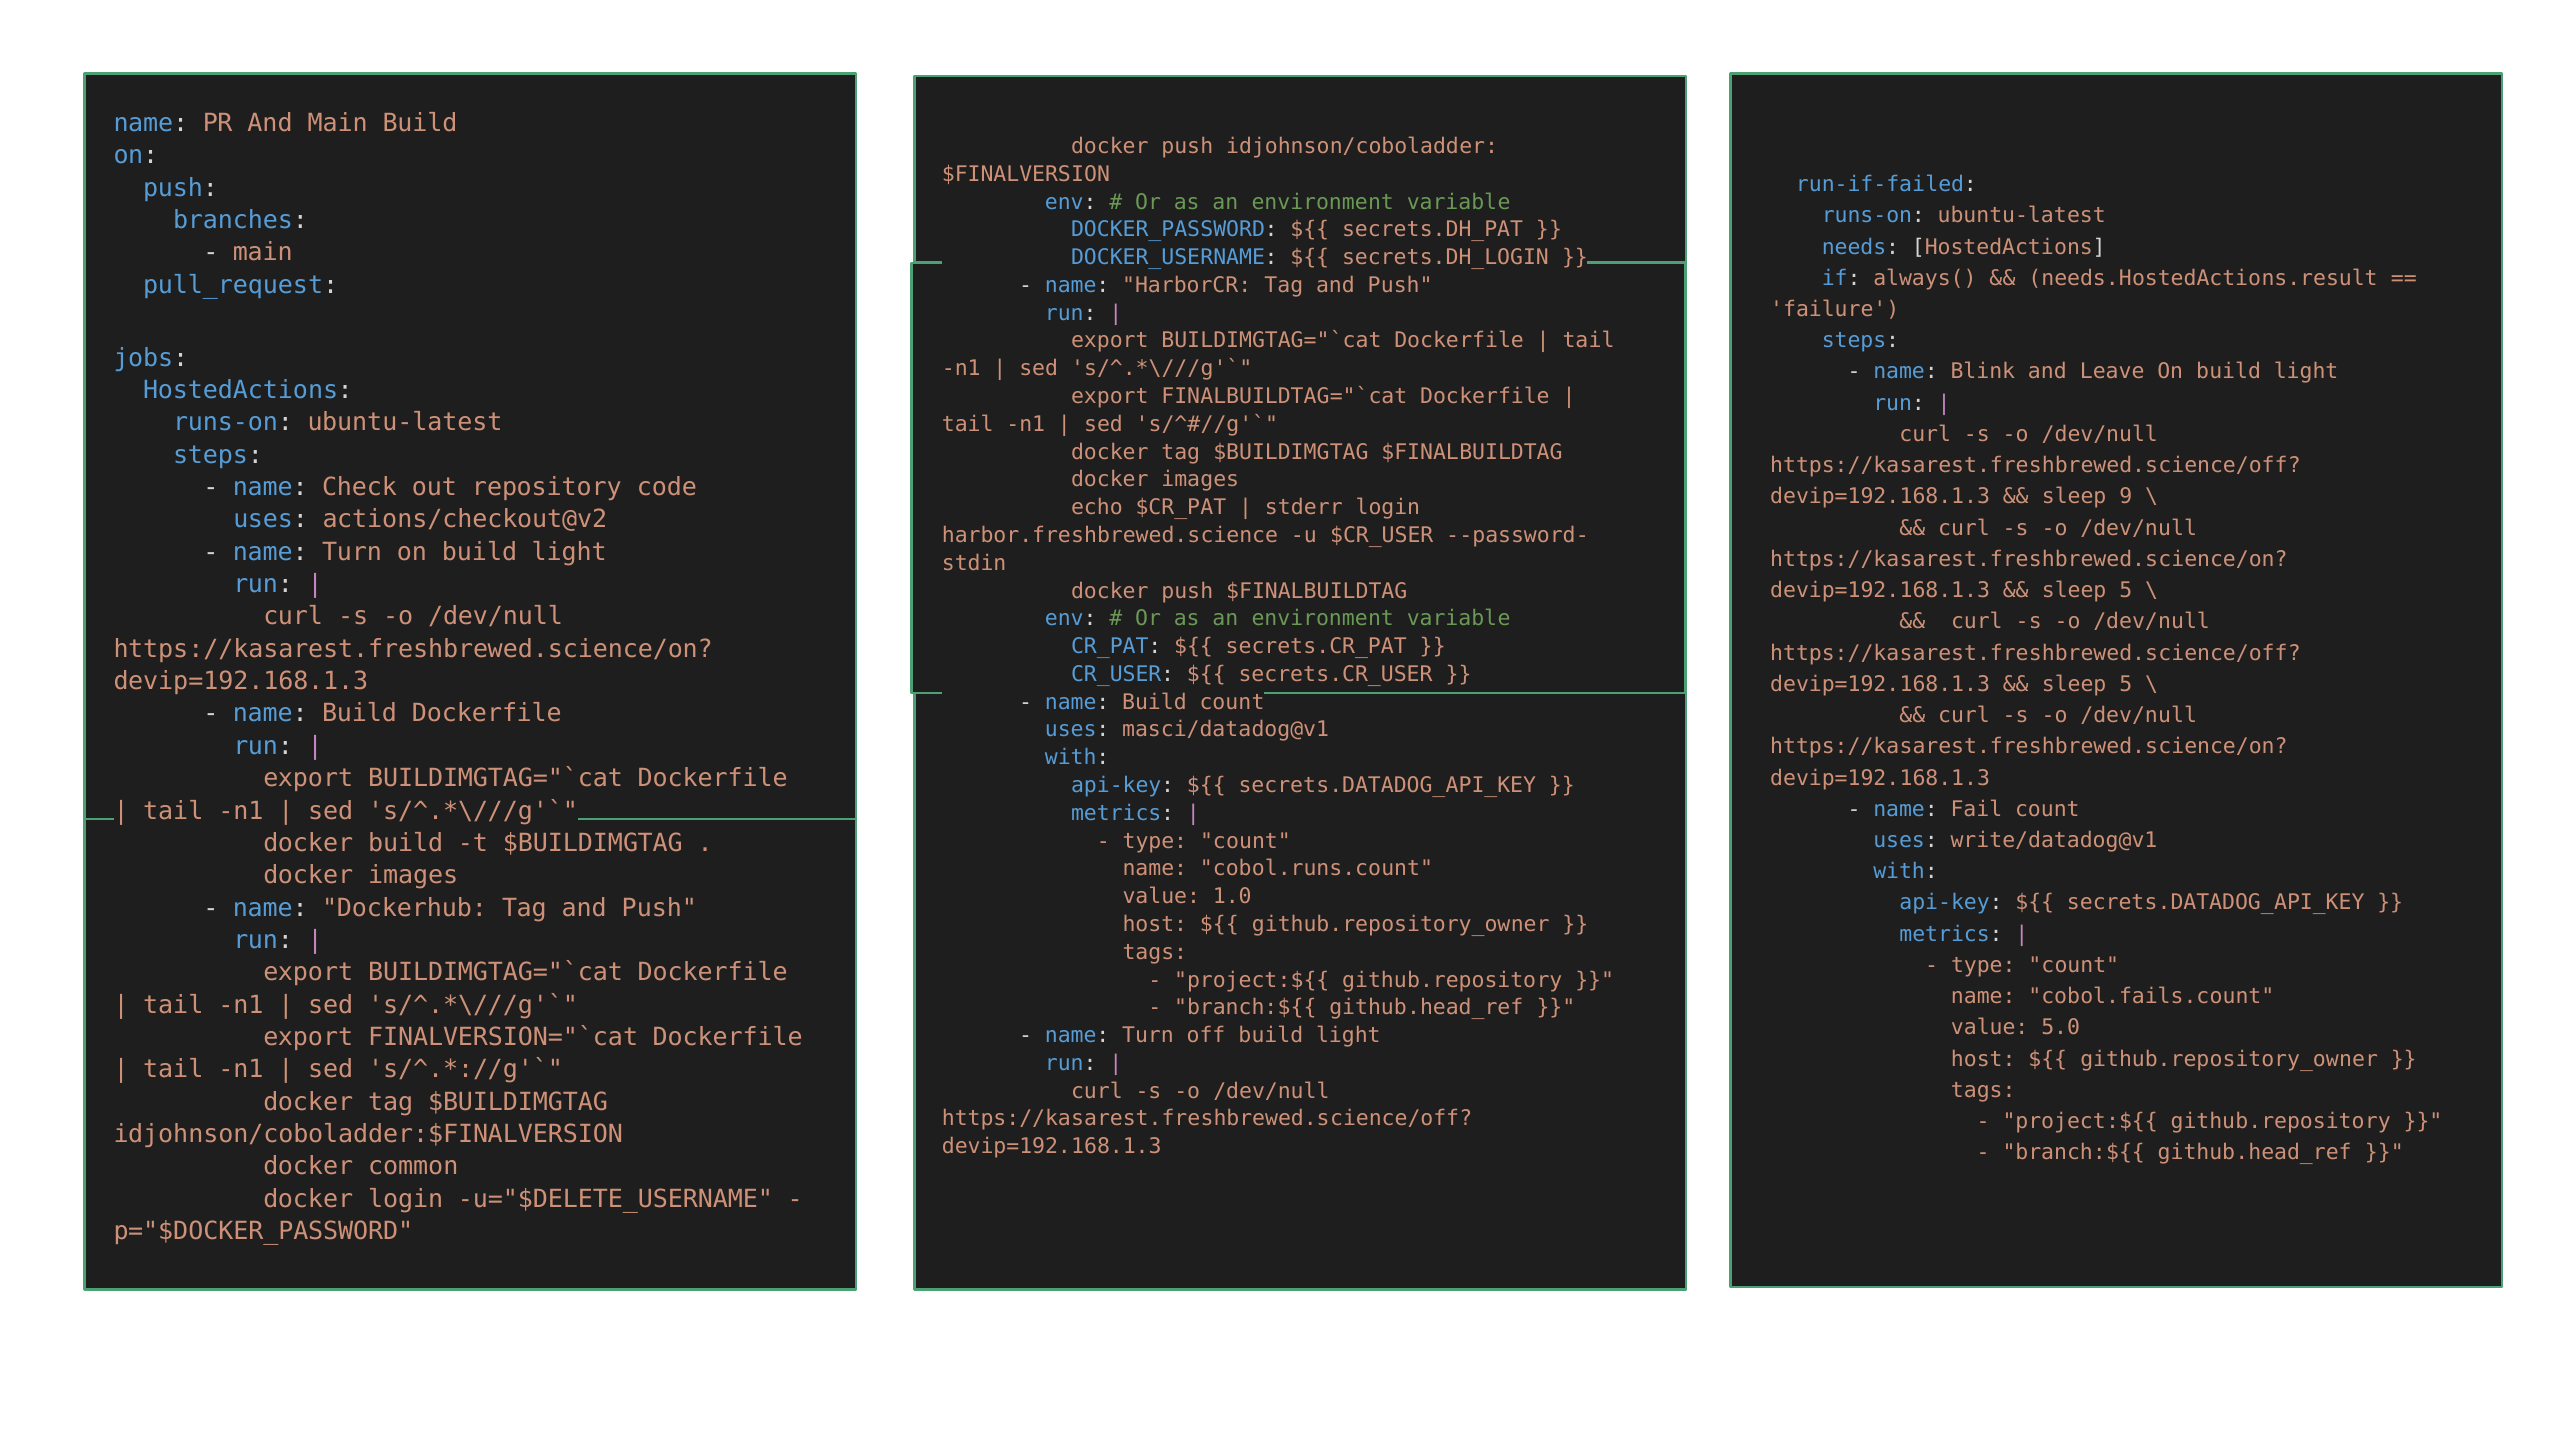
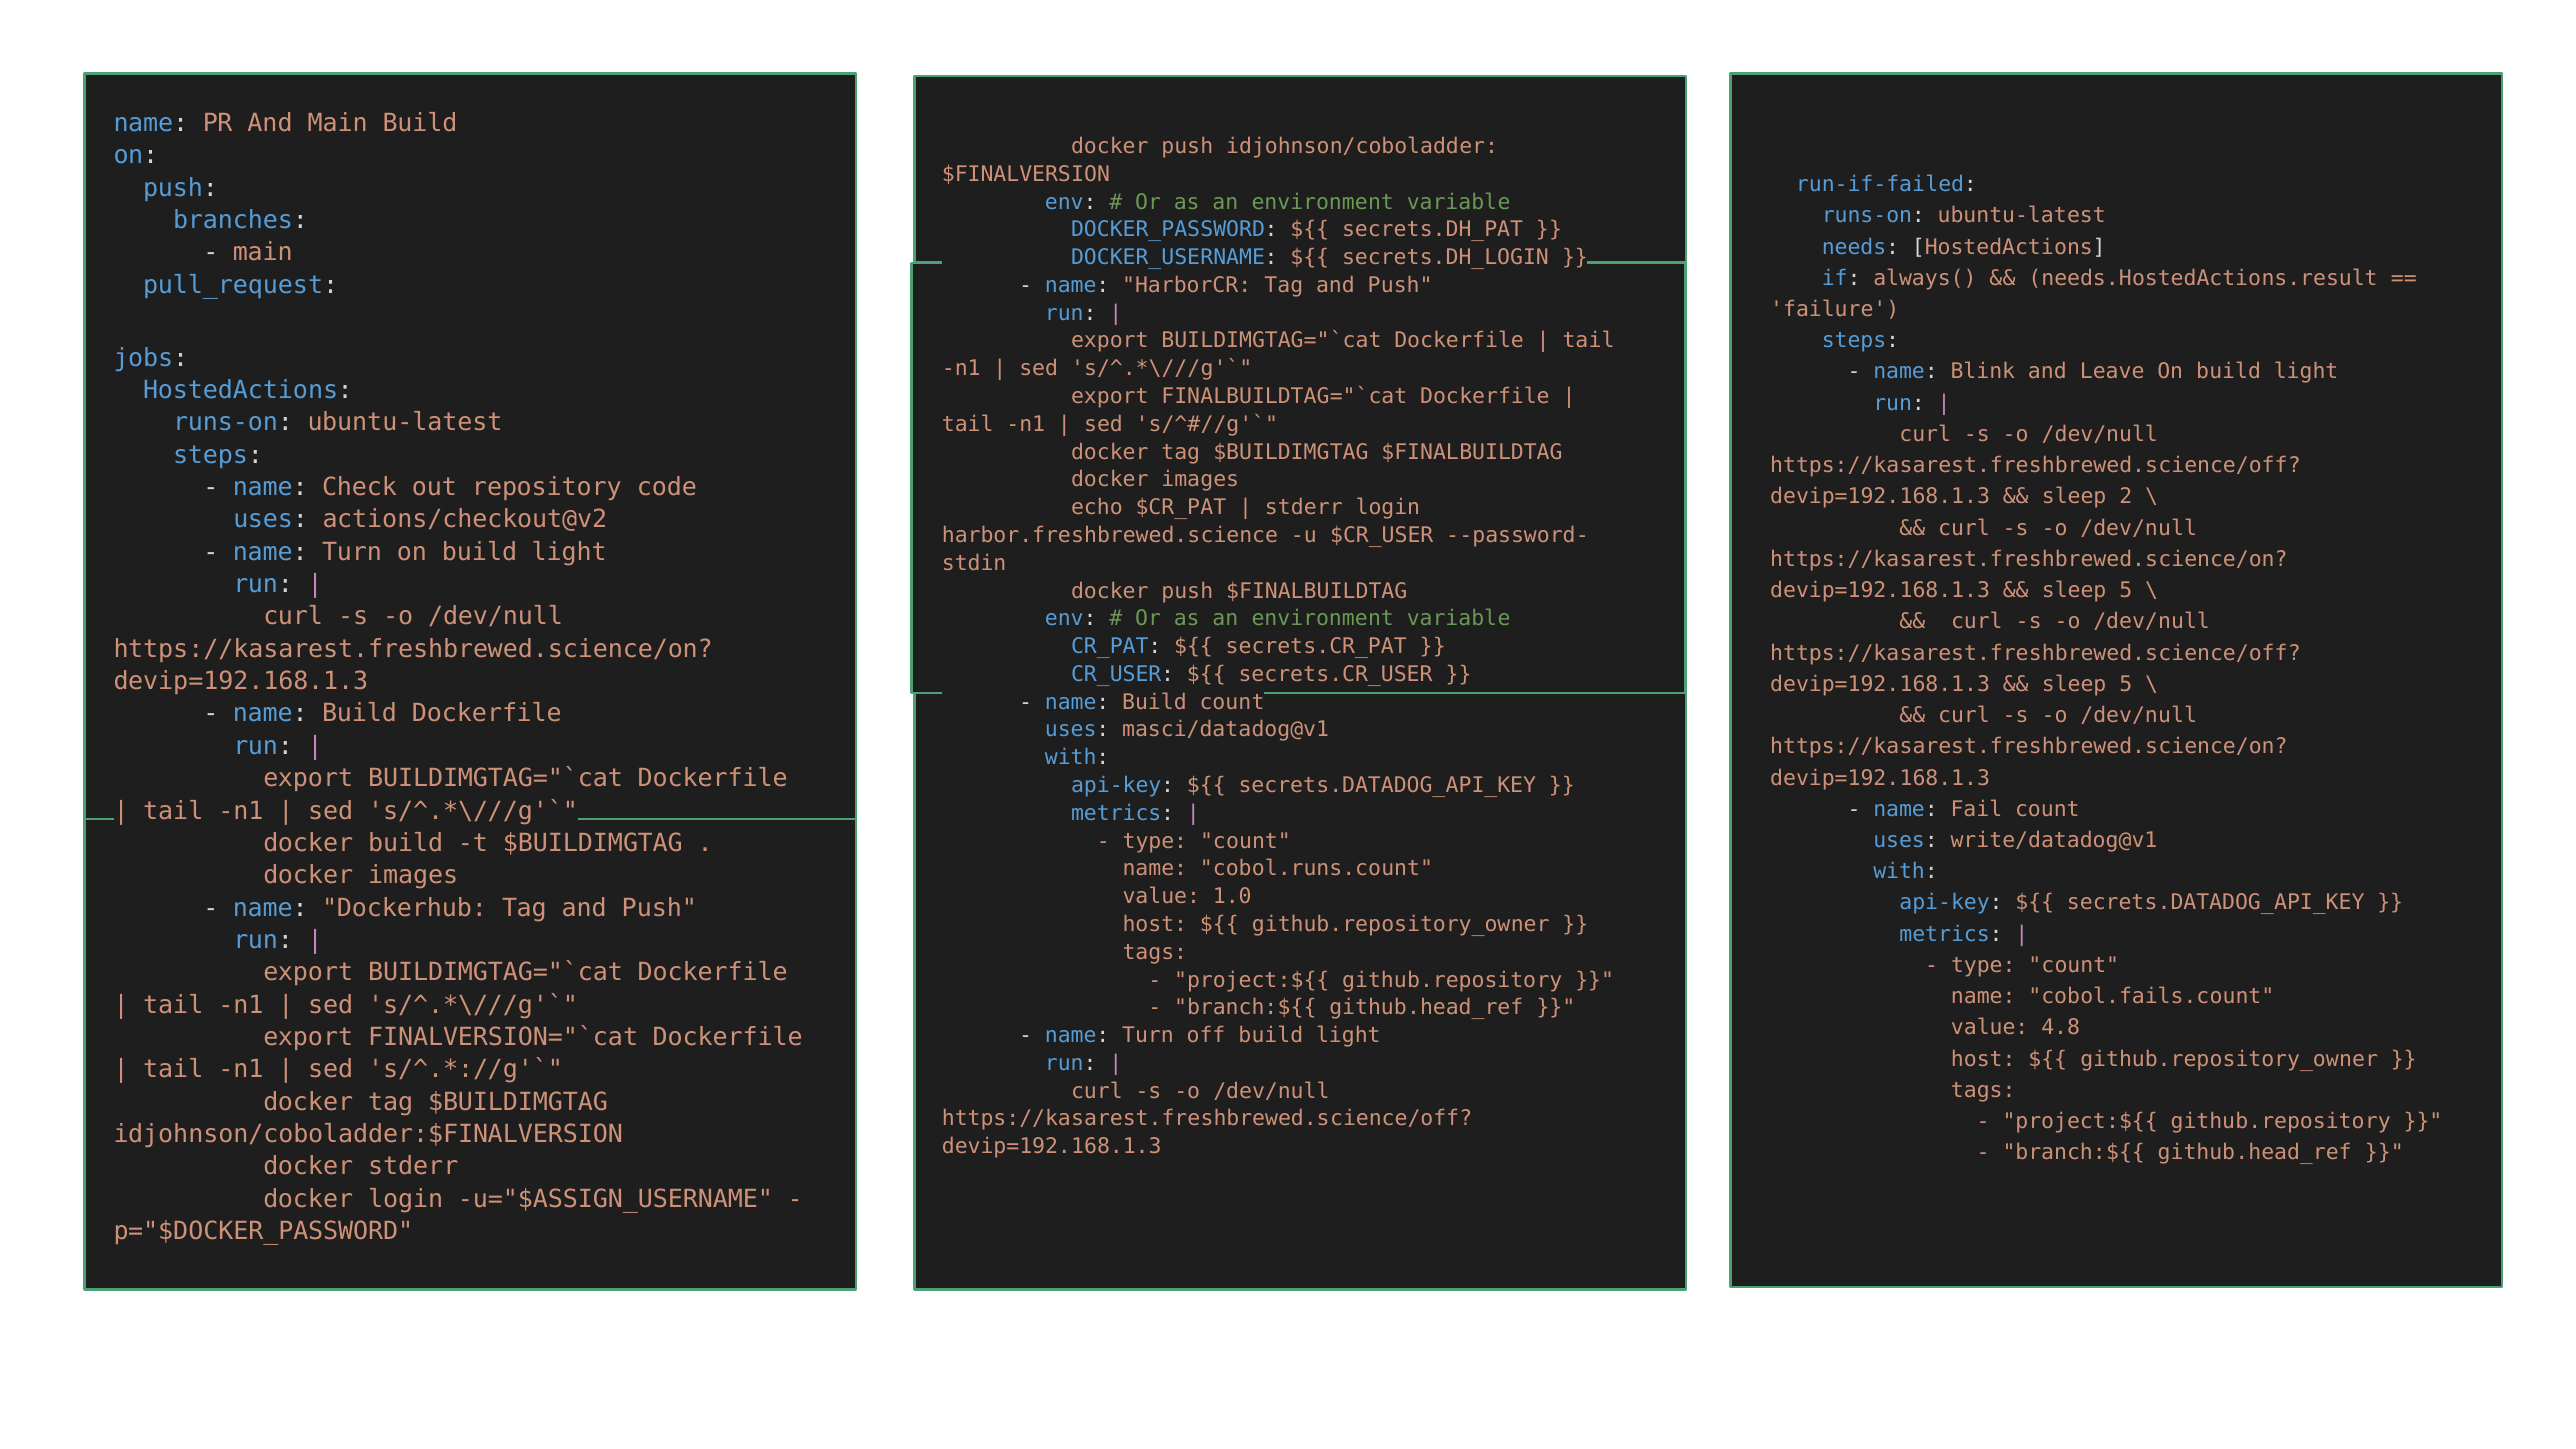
9: 9 -> 2
5.0: 5.0 -> 4.8
docker common: common -> stderr
u="$DELETE_USERNAME: u="$DELETE_USERNAME -> u="$ASSIGN_USERNAME
